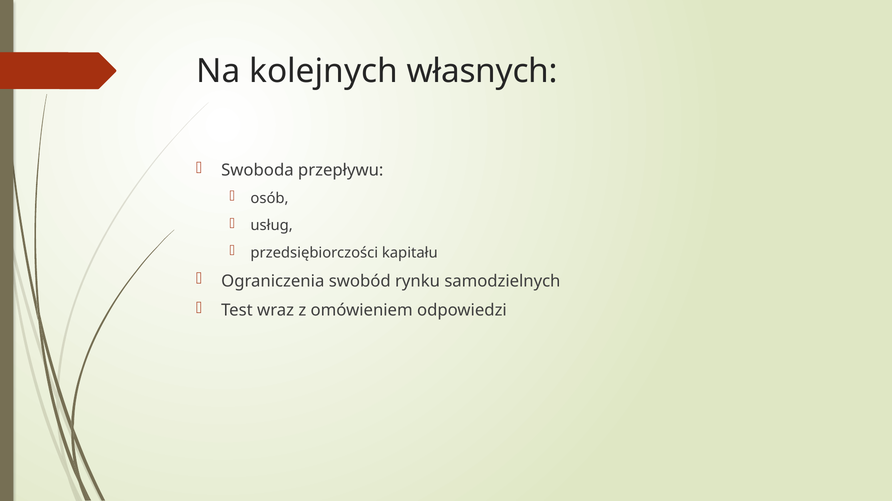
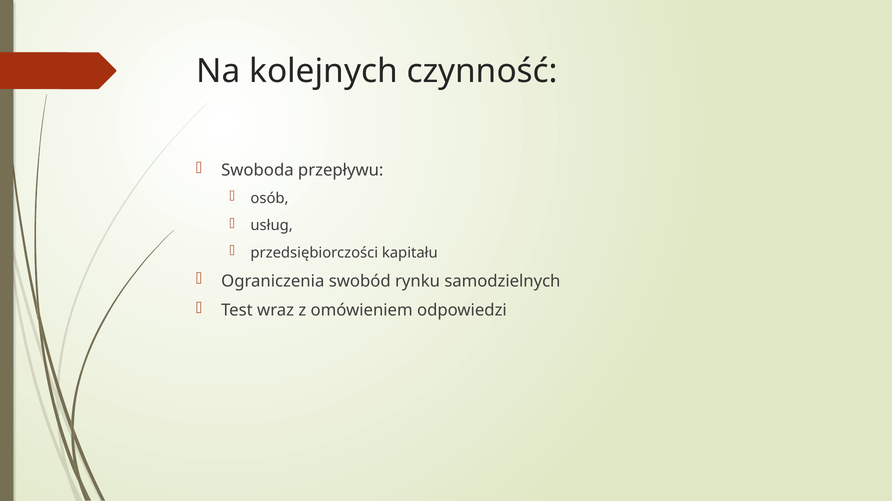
własnych: własnych -> czynność
